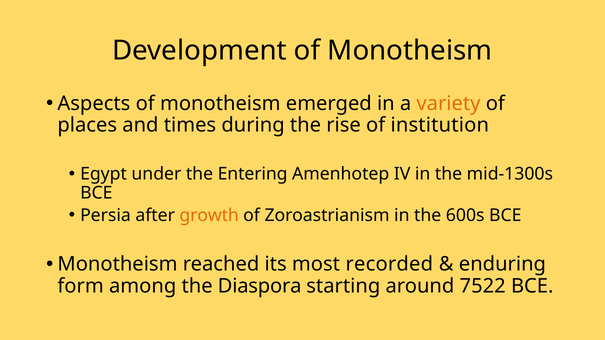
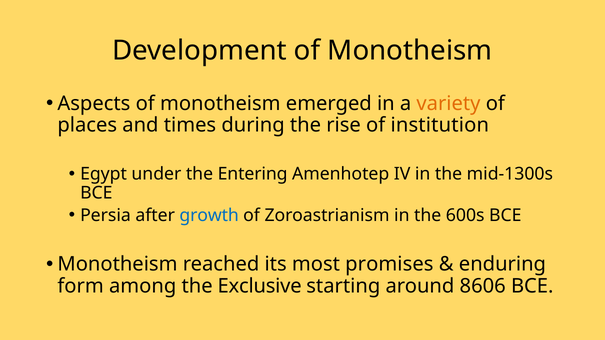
growth colour: orange -> blue
recorded: recorded -> promises
Diaspora: Diaspora -> Exclusive
7522: 7522 -> 8606
